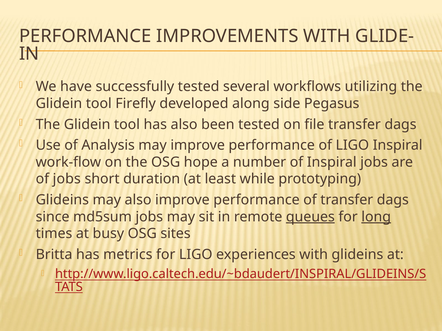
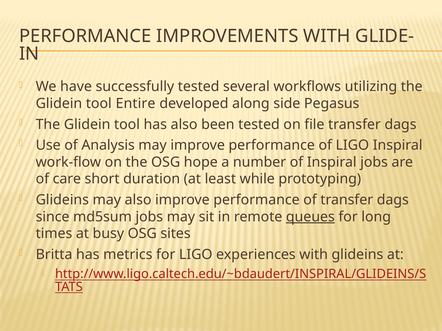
Firefly: Firefly -> Entire
of jobs: jobs -> care
long underline: present -> none
